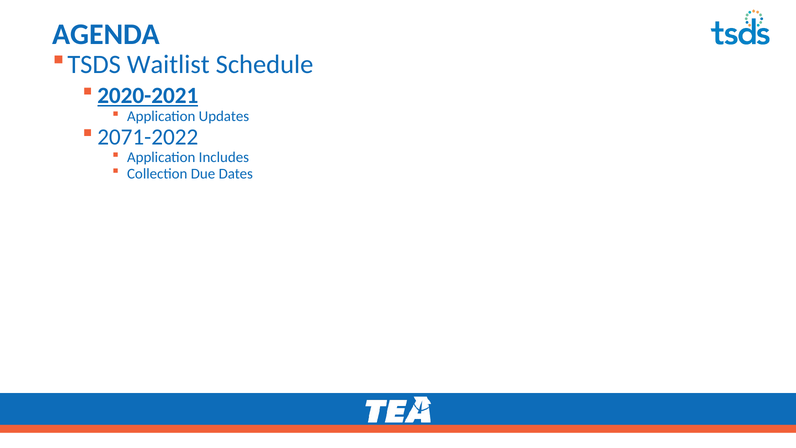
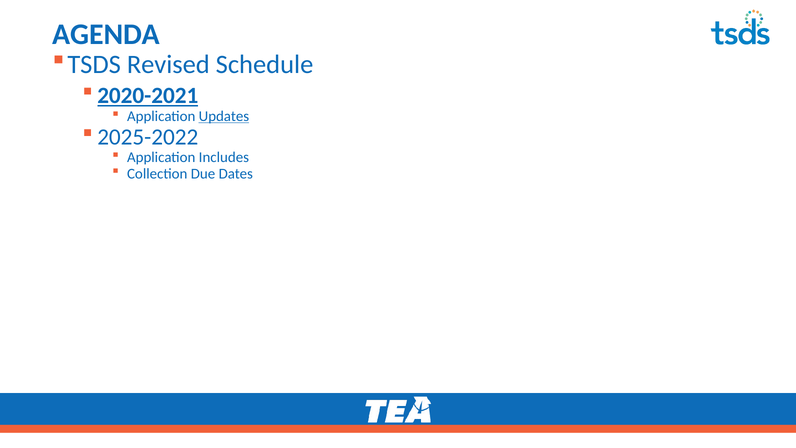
Waitlist: Waitlist -> Revised
Updates underline: none -> present
2071-2022: 2071-2022 -> 2025-2022
